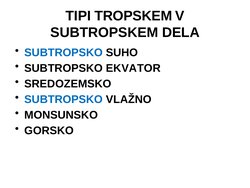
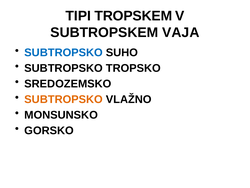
DELA: DELA -> VAJA
EKVATOR: EKVATOR -> TROPSKO
SUBTROPSKO at (64, 99) colour: blue -> orange
